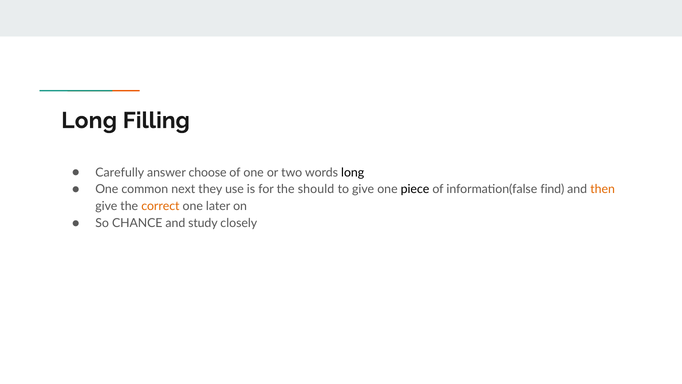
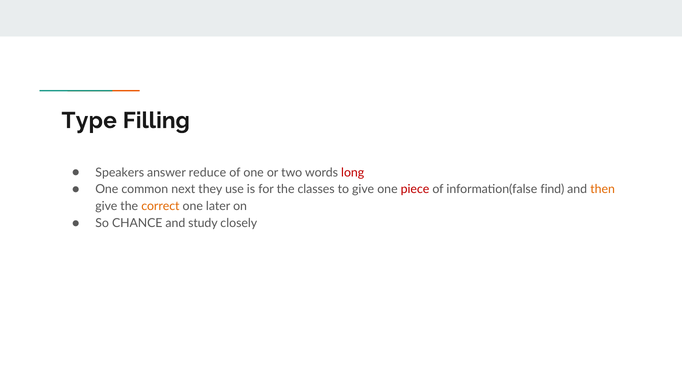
Long at (89, 120): Long -> Type
Carefully: Carefully -> Speakers
choose: choose -> reduce
long at (353, 172) colour: black -> red
should: should -> classes
piece colour: black -> red
